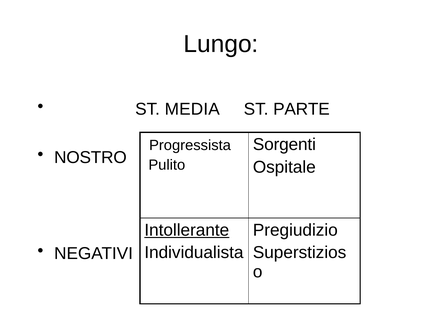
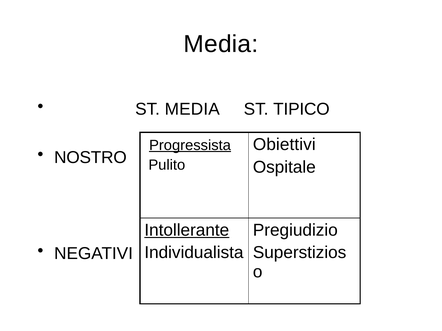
Lungo at (221, 44): Lungo -> Media
PARTE: PARTE -> TIPICO
Sorgenti: Sorgenti -> Obiettivi
Progressista underline: none -> present
